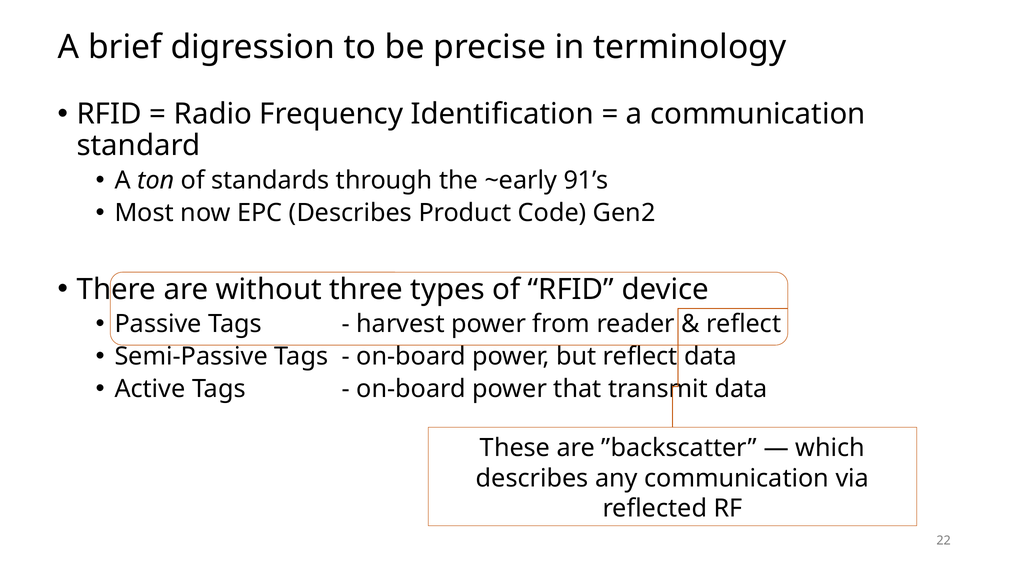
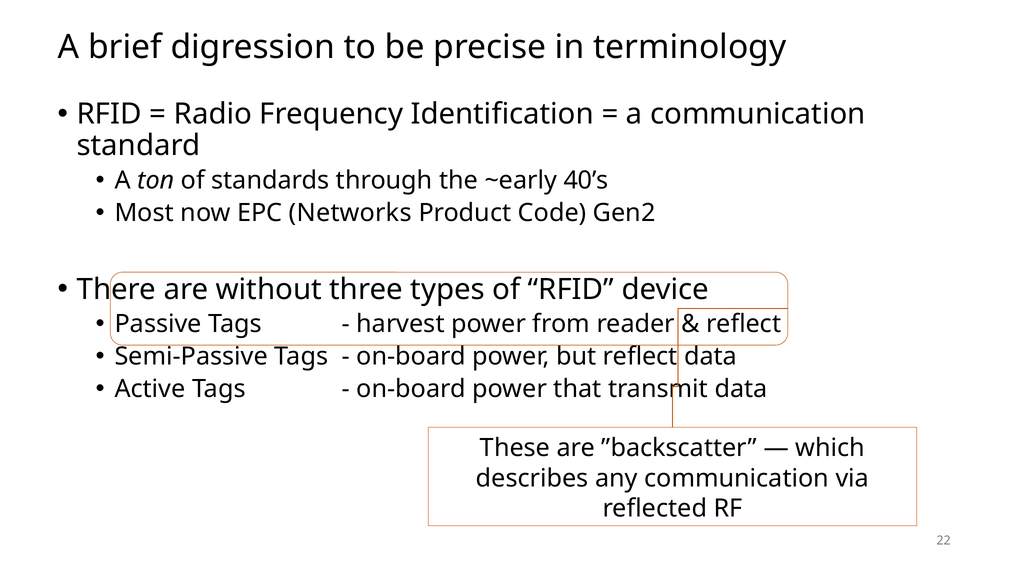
91’s: 91’s -> 40’s
EPC Describes: Describes -> Networks
